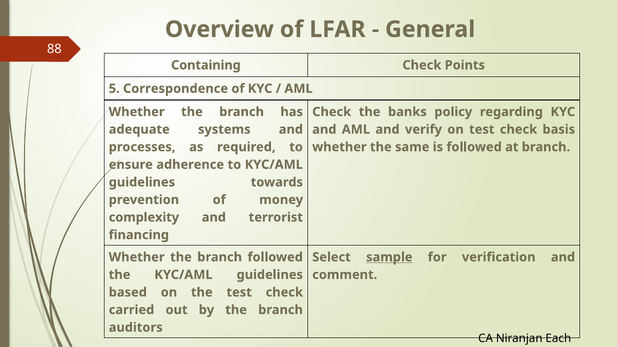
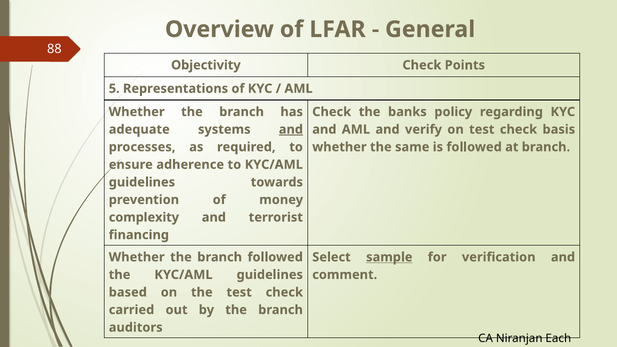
Containing: Containing -> Objectivity
Correspondence: Correspondence -> Representations
and at (291, 129) underline: none -> present
